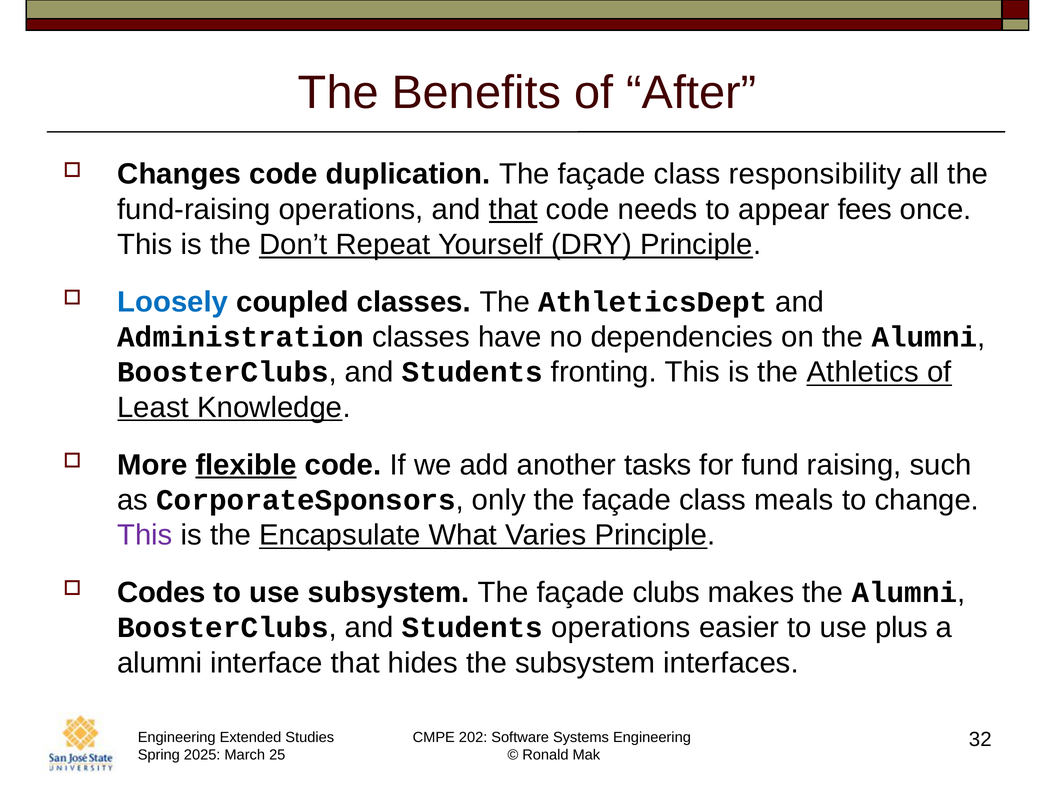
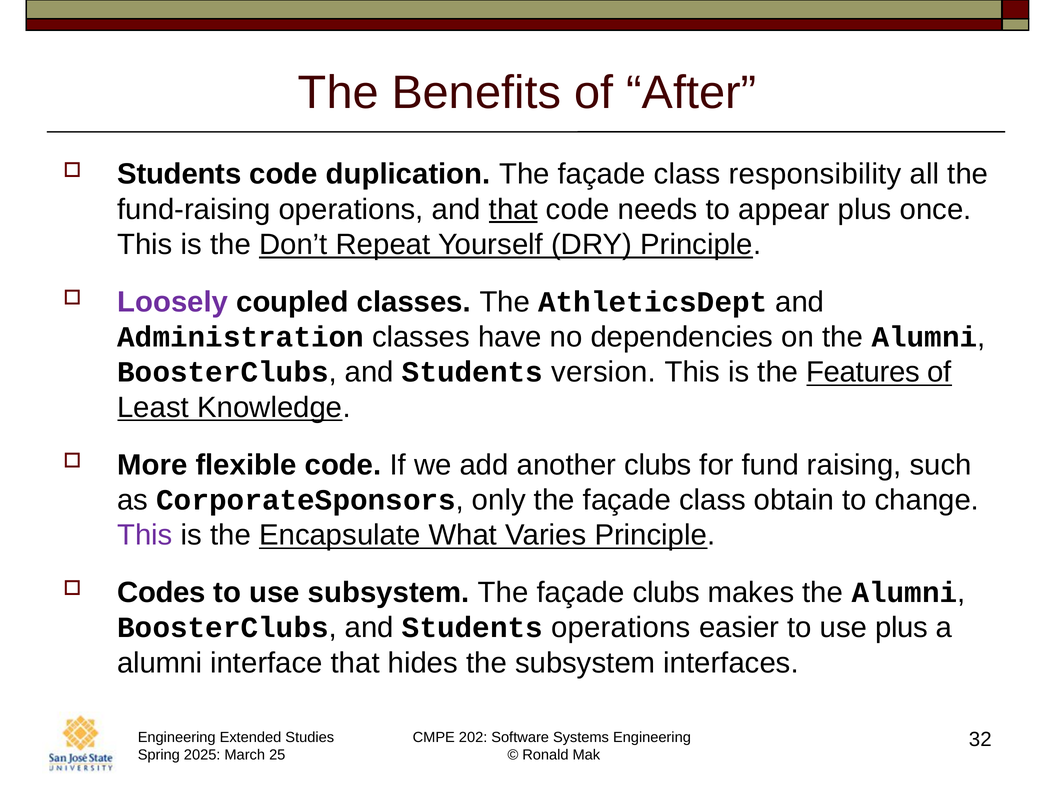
Changes at (179, 174): Changes -> Students
appear fees: fees -> plus
Loosely colour: blue -> purple
fronting: fronting -> version
Athletics: Athletics -> Features
flexible underline: present -> none
another tasks: tasks -> clubs
meals: meals -> obtain
